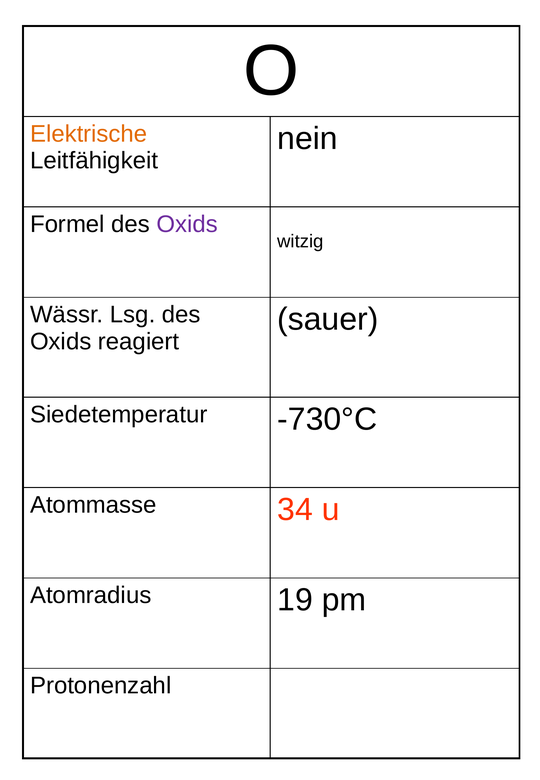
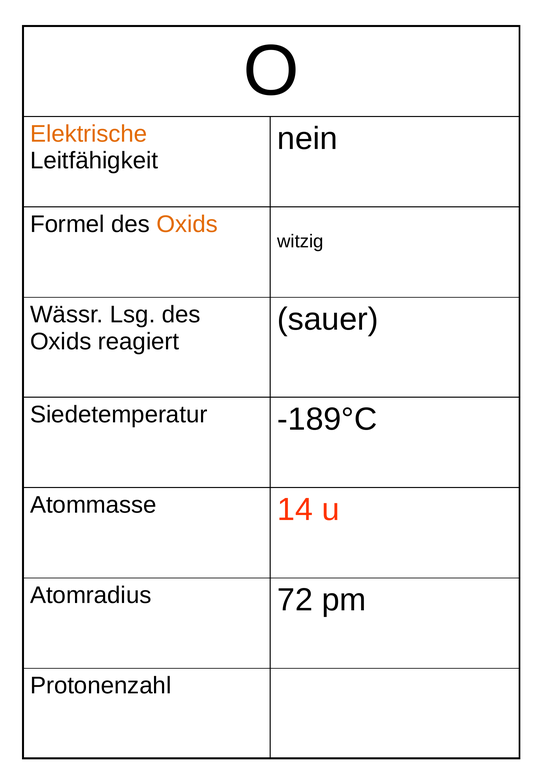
Oxids at (187, 224) colour: purple -> orange
-730°C: -730°C -> -189°C
34: 34 -> 14
19: 19 -> 72
